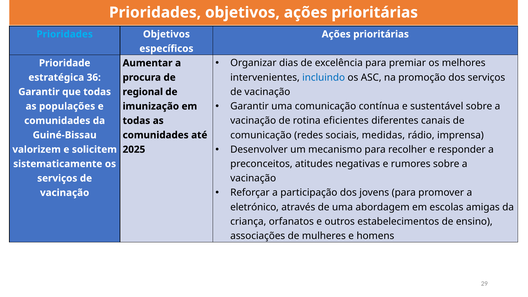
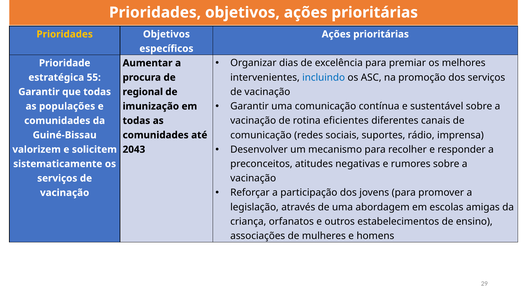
Prioridades at (65, 34) colour: light blue -> yellow
36: 36 -> 55
medidas: medidas -> suportes
2025: 2025 -> 2043
eletrónico: eletrónico -> legislação
